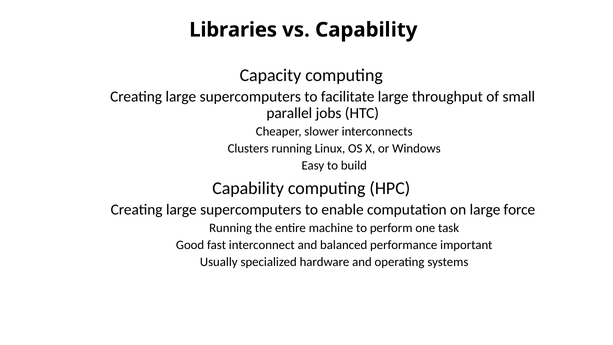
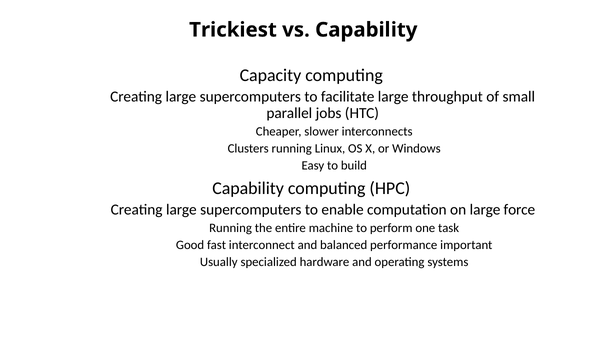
Libraries: Libraries -> Trickiest
